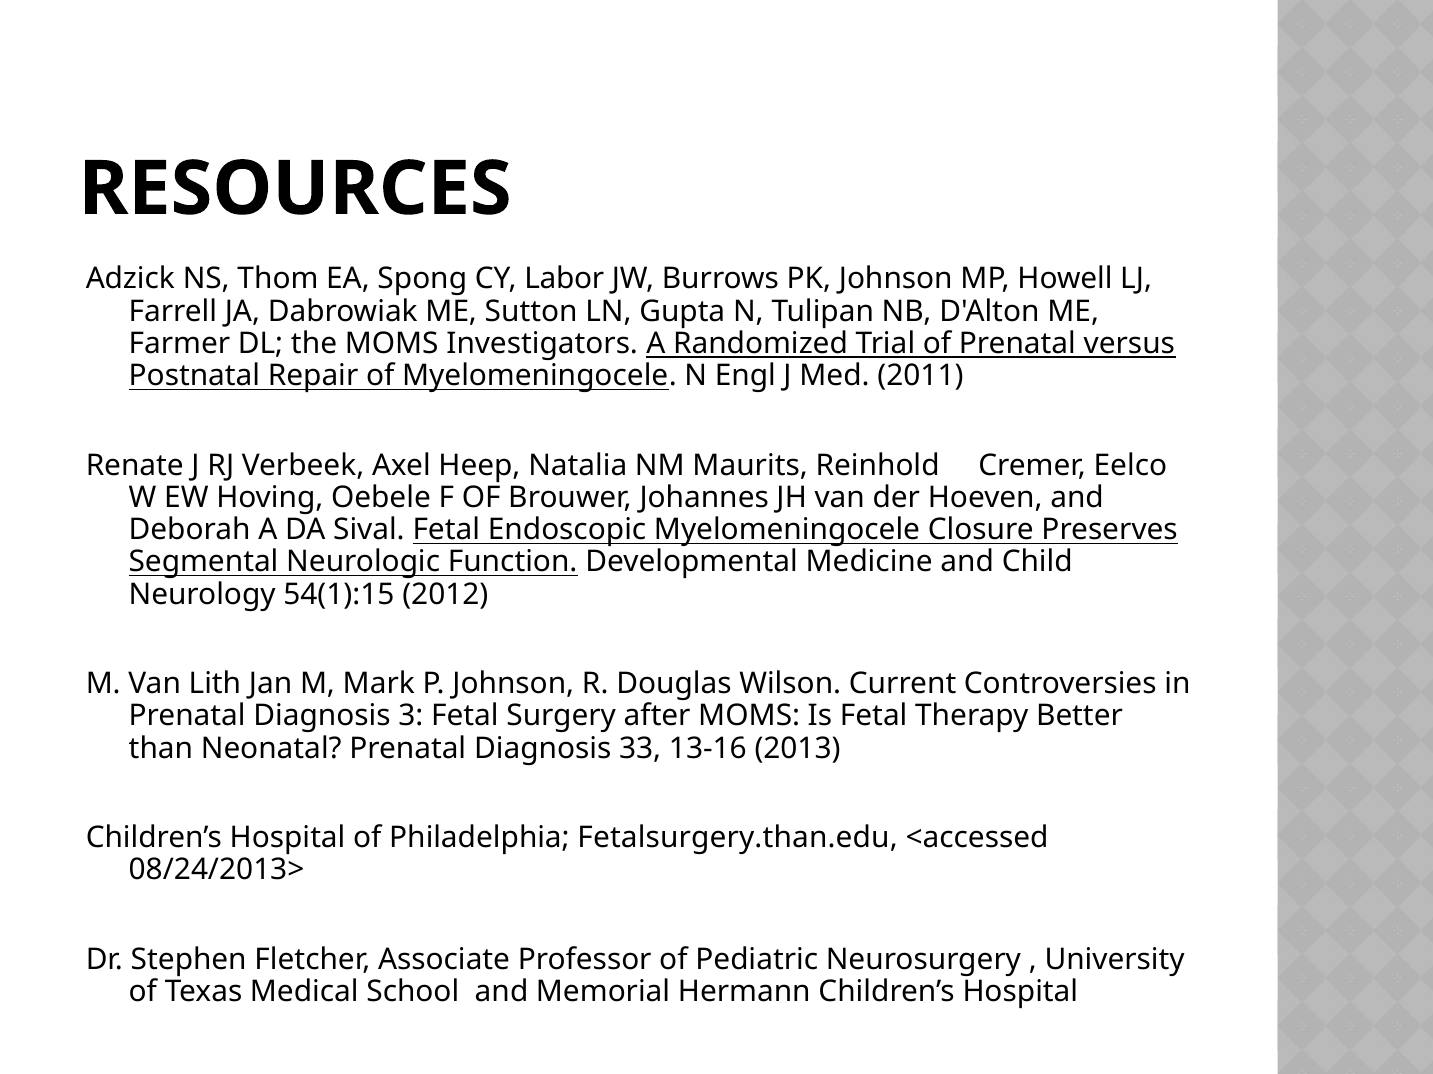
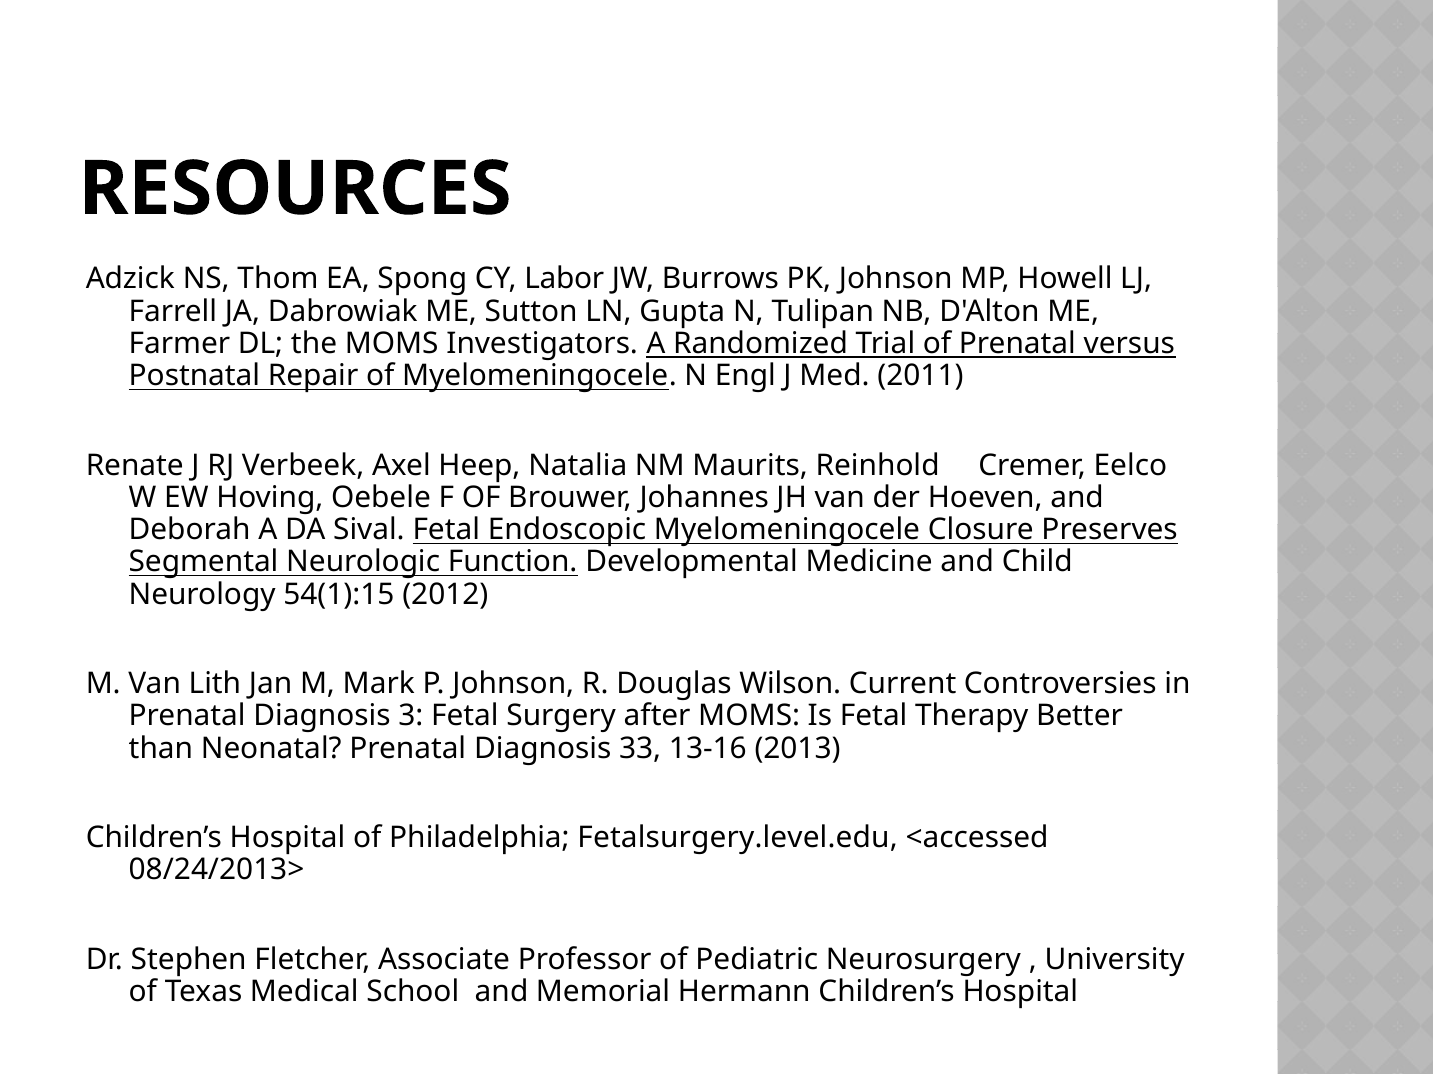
Fetalsurgery.than.edu: Fetalsurgery.than.edu -> Fetalsurgery.level.edu
